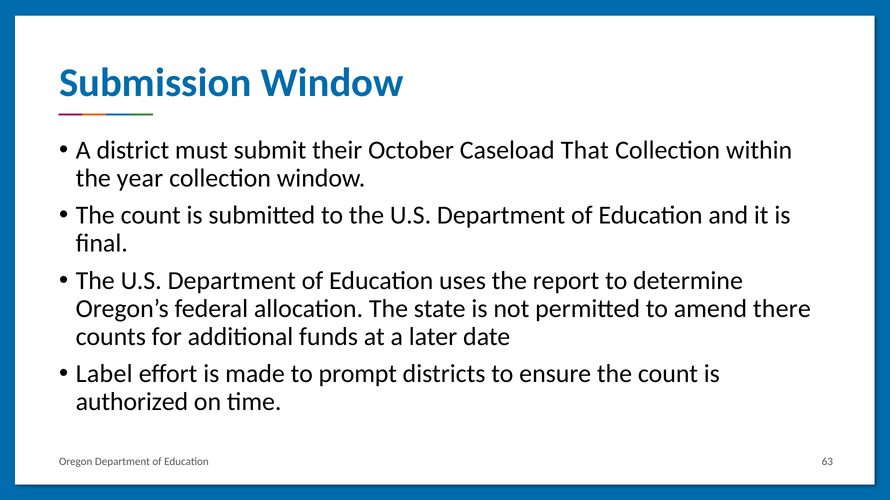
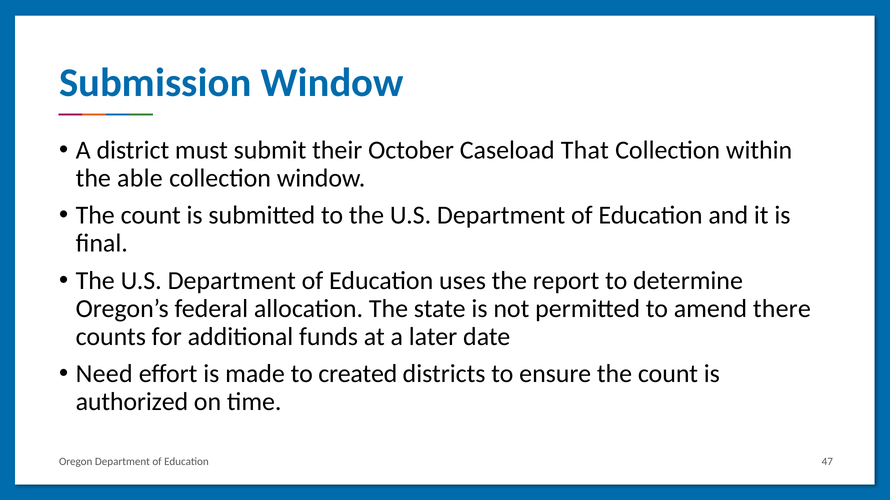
year: year -> able
Label: Label -> Need
prompt: prompt -> created
63: 63 -> 47
